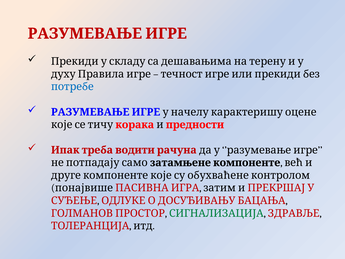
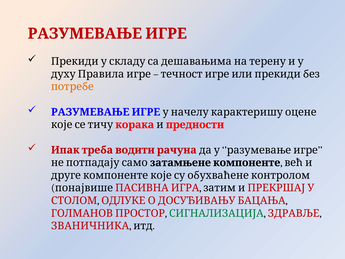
потребе colour: blue -> orange
СУЂЕЊЕ: СУЂЕЊЕ -> СТОЛОМ
ТОЛЕРАНЦИЈА: ТОЛЕРАНЦИЈА -> ЗВАНИЧНИКА
